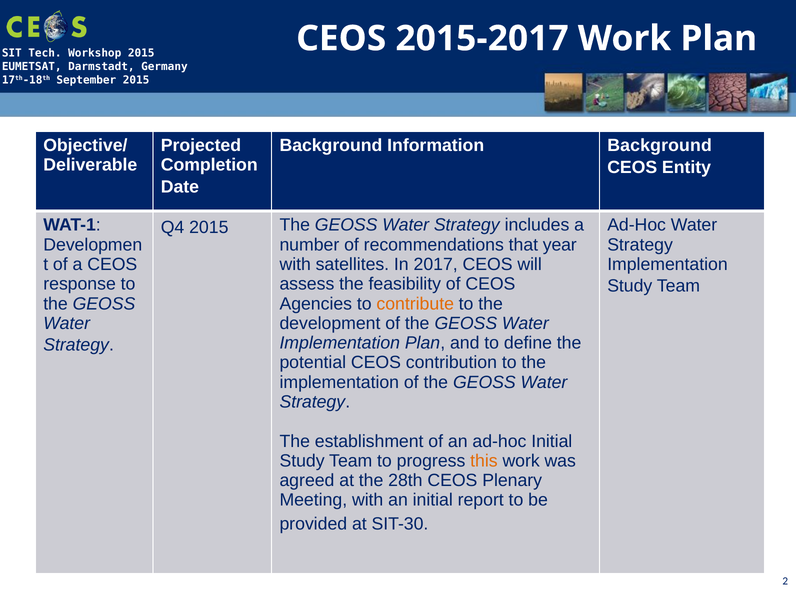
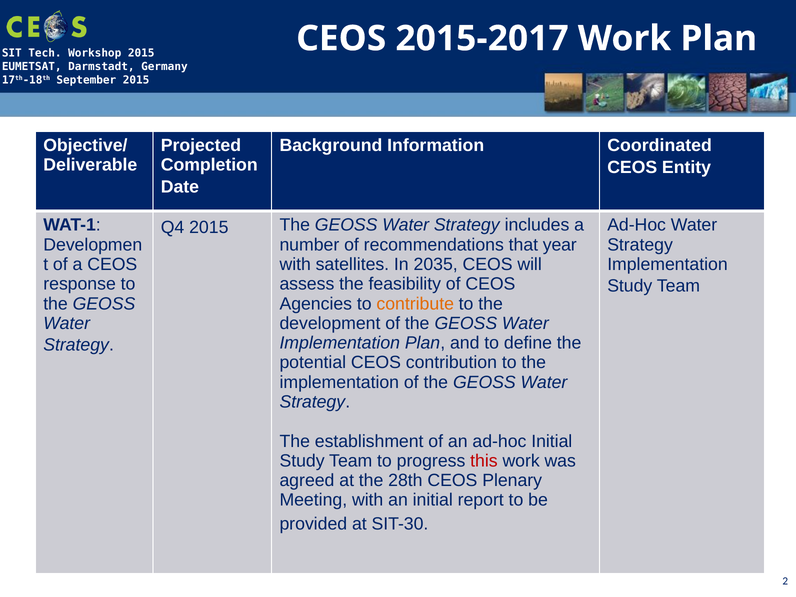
Information Background: Background -> Coordinated
2017: 2017 -> 2035
this colour: orange -> red
